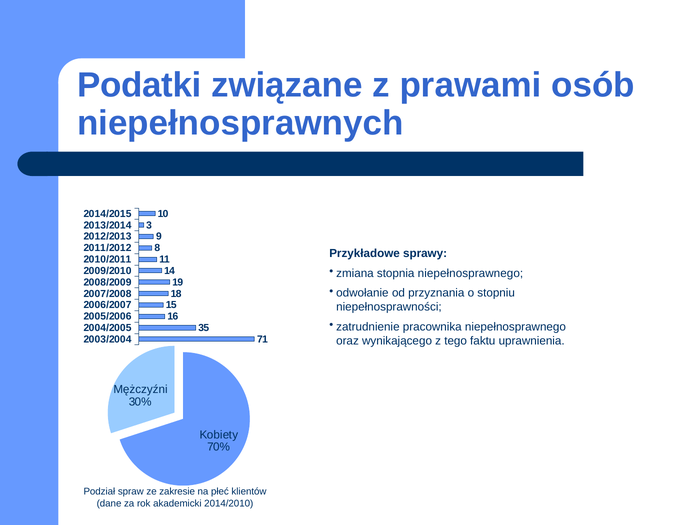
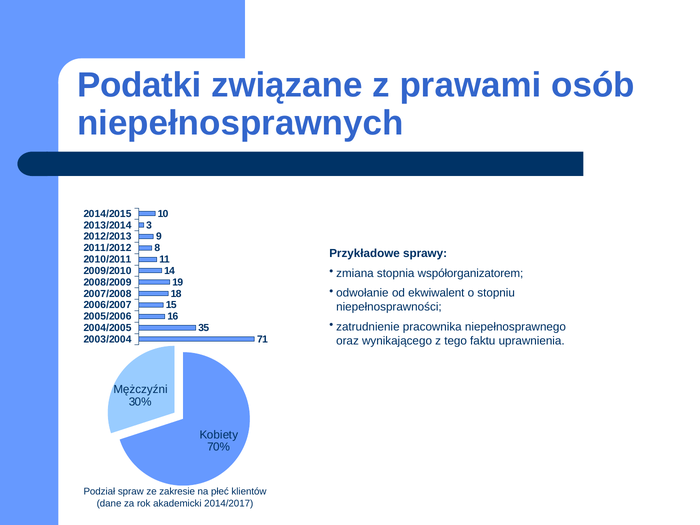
stopnia niepełnosprawnego: niepełnosprawnego -> współorganizatorem
przyznania: przyznania -> ekwiwalent
2014/2010: 2014/2010 -> 2014/2017
